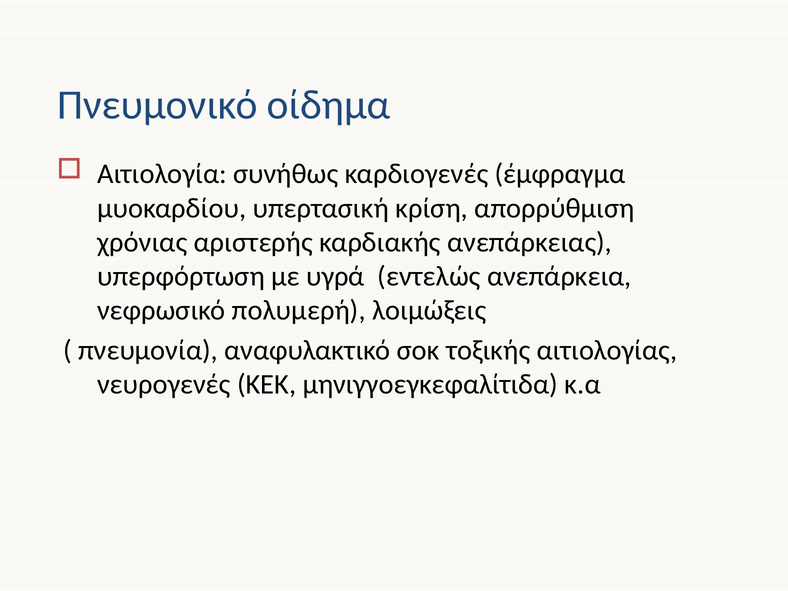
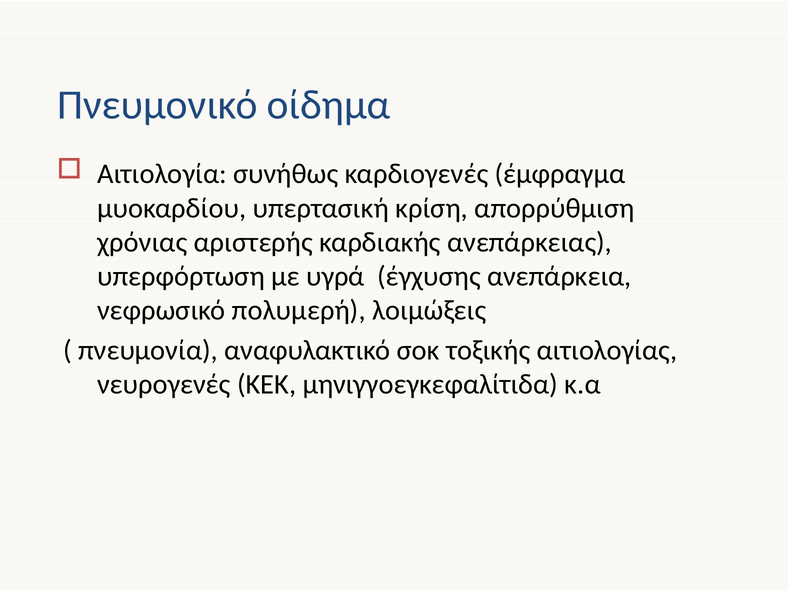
εντελώς: εντελώς -> έγχυσης
